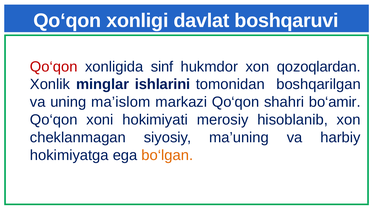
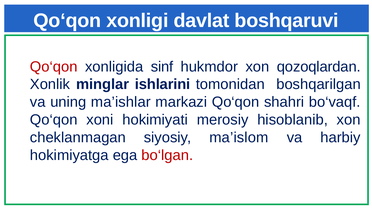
ma’islom: ma’islom -> ma’ishlar
bo‘amir: bo‘amir -> bo‘vaqf
ma’uning: ma’uning -> ma’islom
bo‘lgan colour: orange -> red
